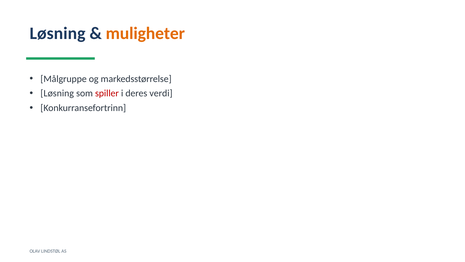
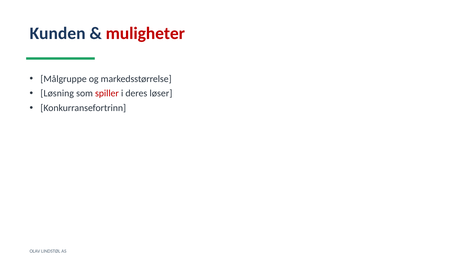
Løsning at (58, 33): Løsning -> Kunden
muligheter colour: orange -> red
verdi: verdi -> løser
